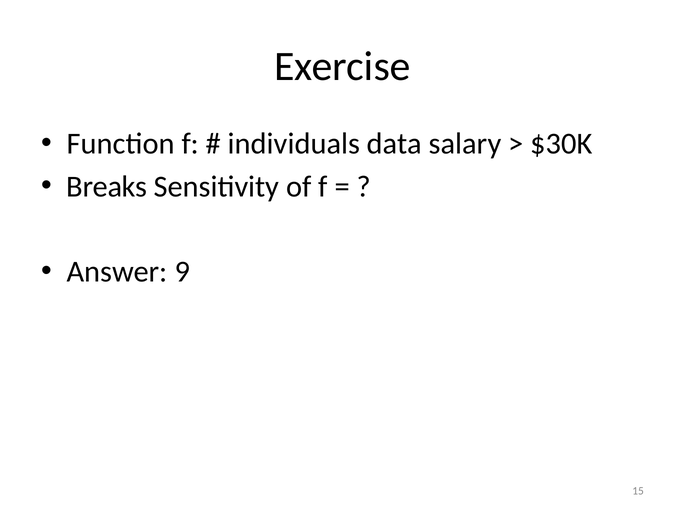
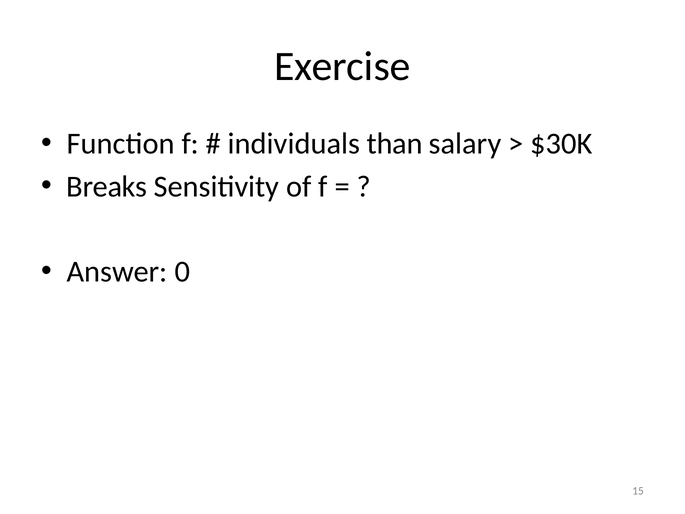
data: data -> than
9: 9 -> 0
